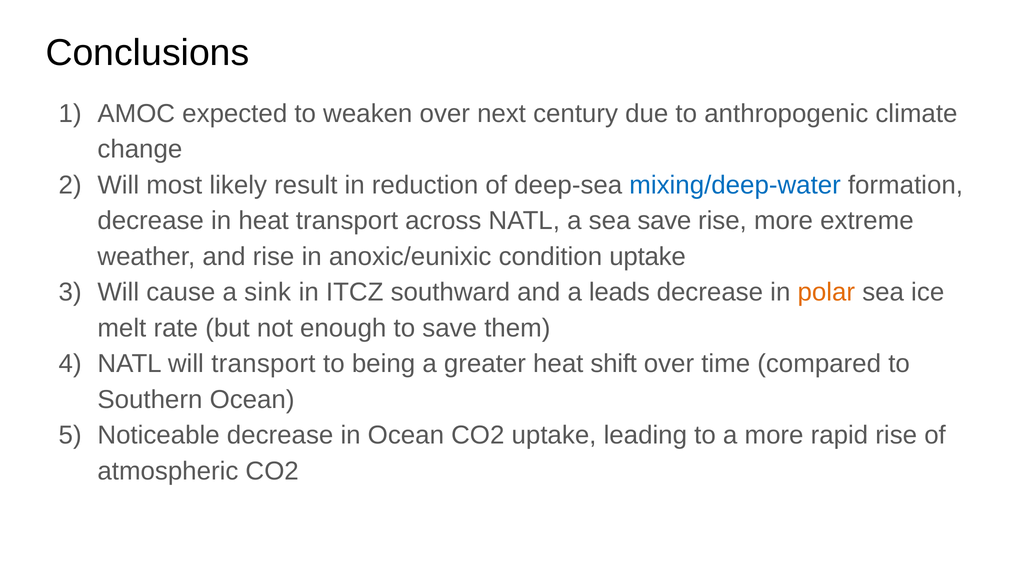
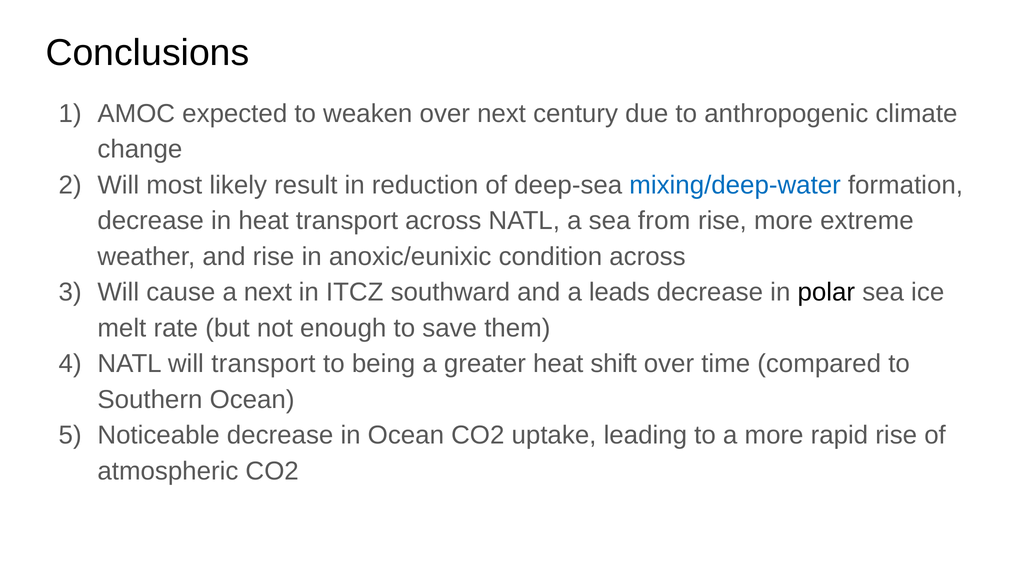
sea save: save -> from
condition uptake: uptake -> across
a sink: sink -> next
polar colour: orange -> black
